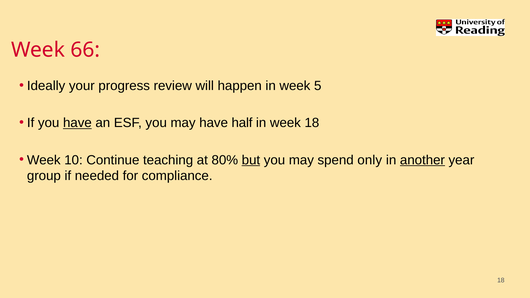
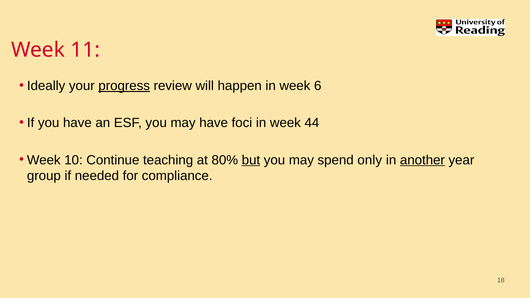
66: 66 -> 11
progress underline: none -> present
5: 5 -> 6
have at (77, 123) underline: present -> none
half: half -> foci
week 18: 18 -> 44
